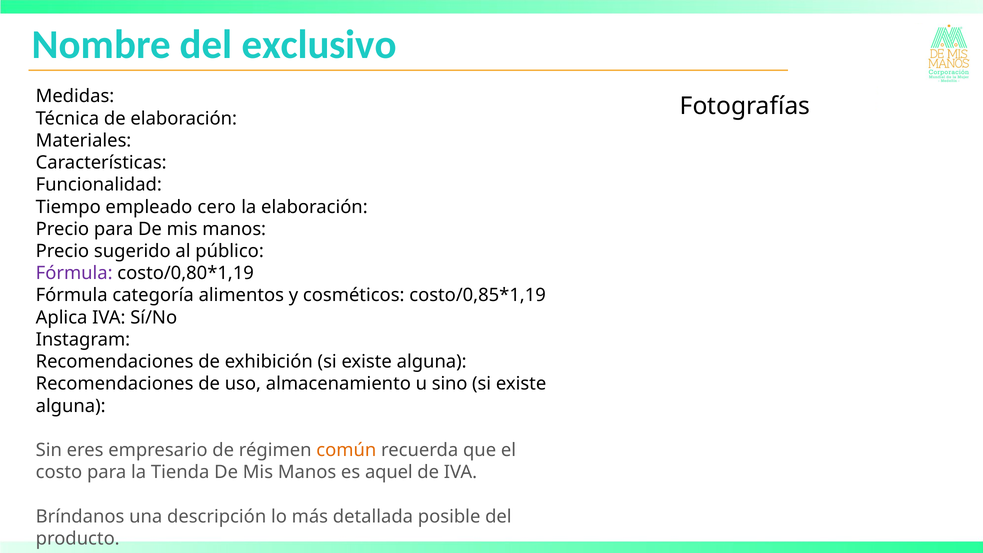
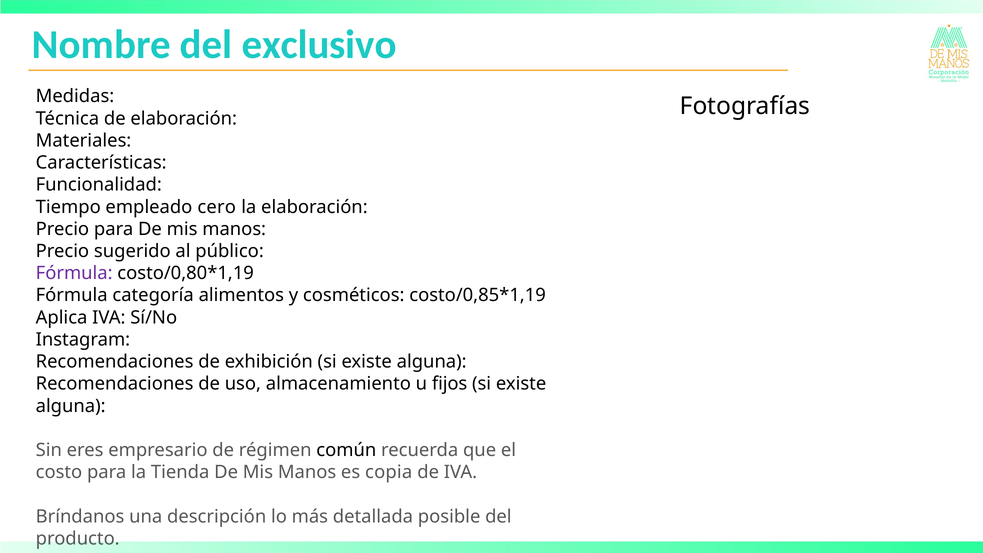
sino: sino -> fijos
común colour: orange -> black
aquel: aquel -> copia
